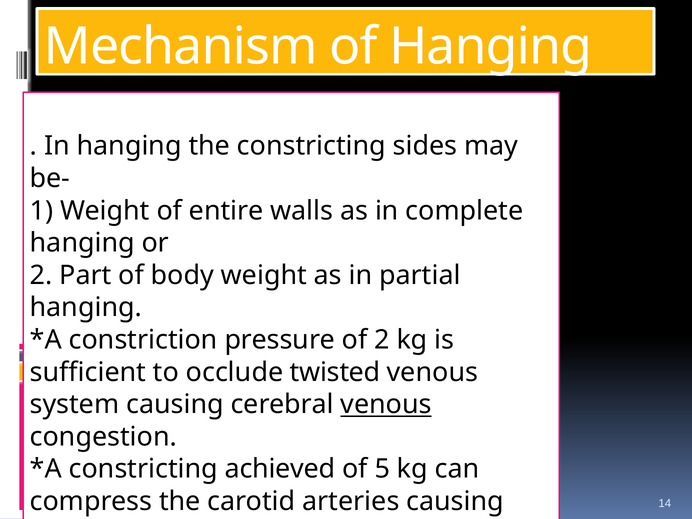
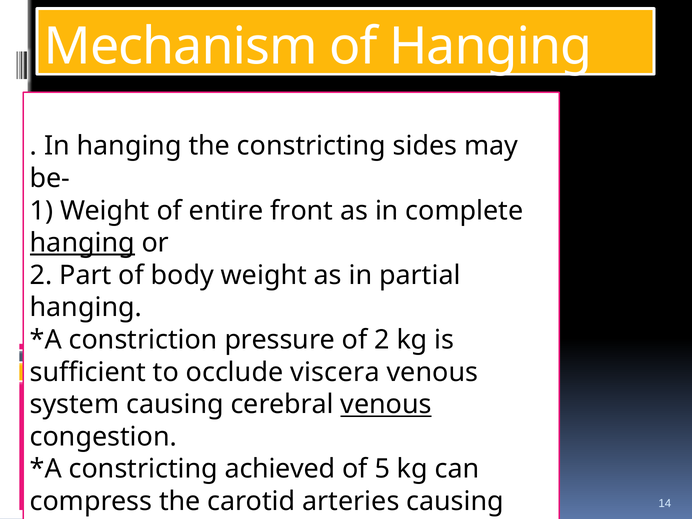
walls: walls -> front
hanging at (82, 243) underline: none -> present
twisted: twisted -> viscera
